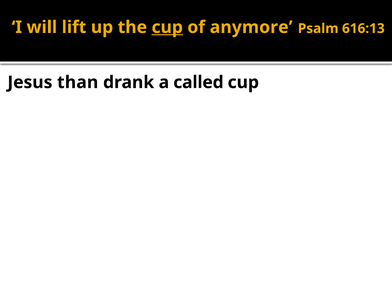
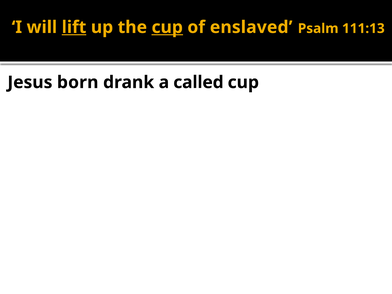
lift underline: none -> present
anymore: anymore -> enslaved
616:13: 616:13 -> 111:13
than: than -> born
